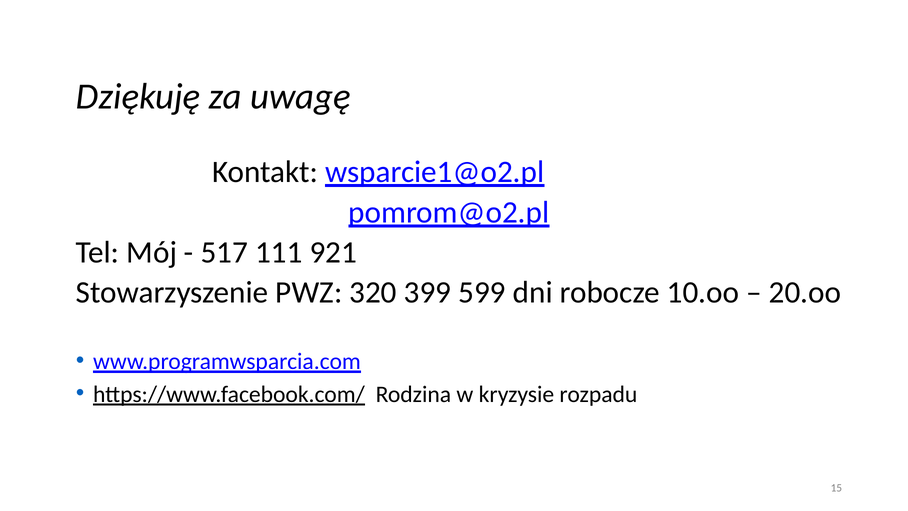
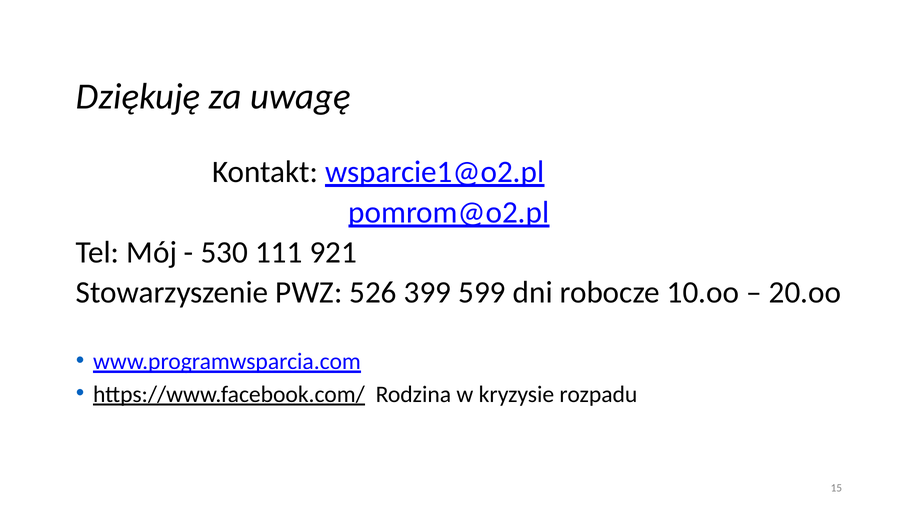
517: 517 -> 530
320: 320 -> 526
